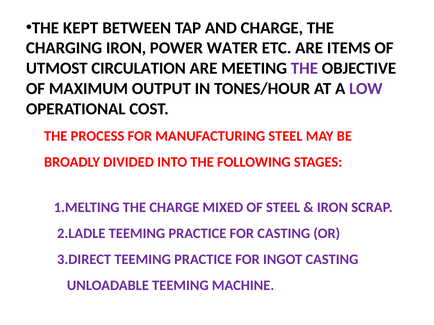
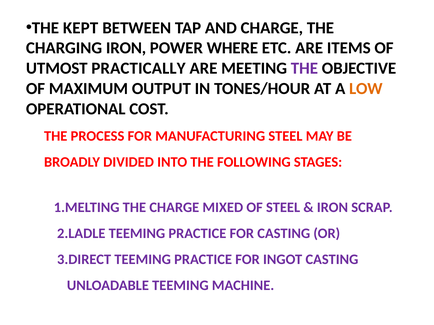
WATER: WATER -> WHERE
CIRCULATION: CIRCULATION -> PRACTICALLY
LOW colour: purple -> orange
